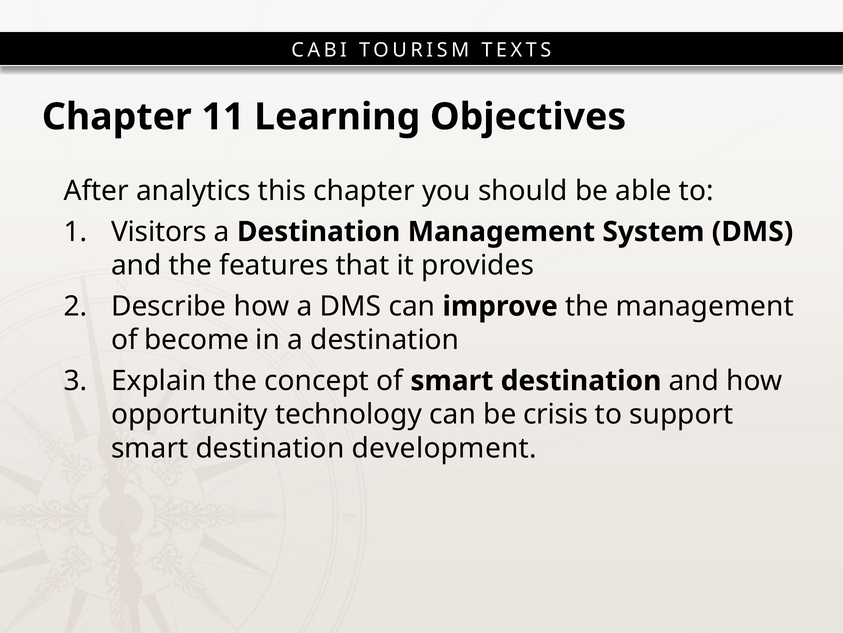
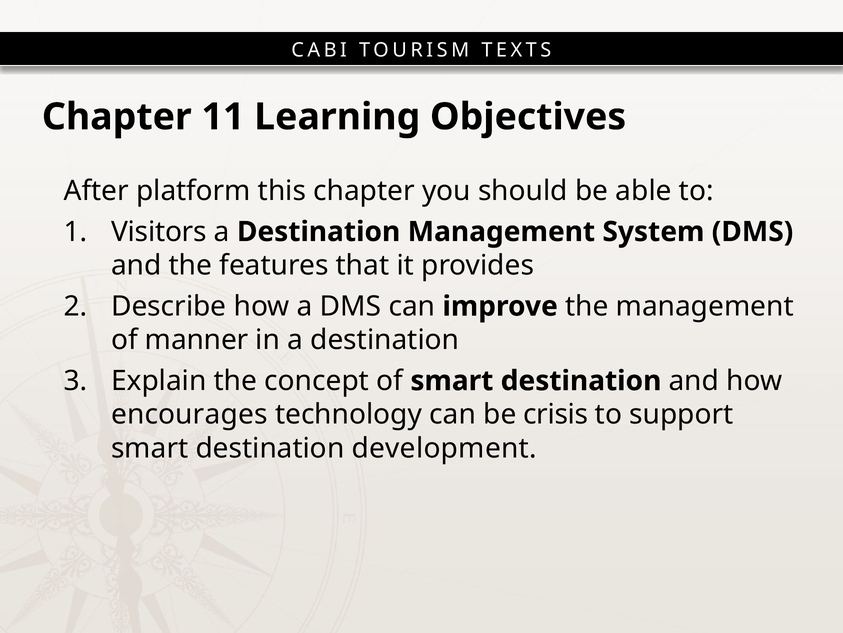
analytics: analytics -> platform
become: become -> manner
opportunity: opportunity -> encourages
